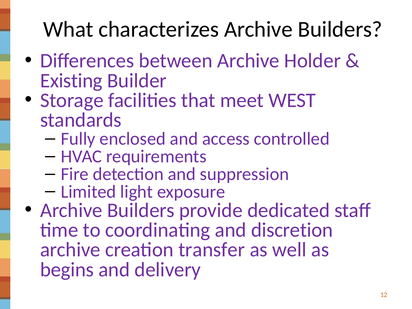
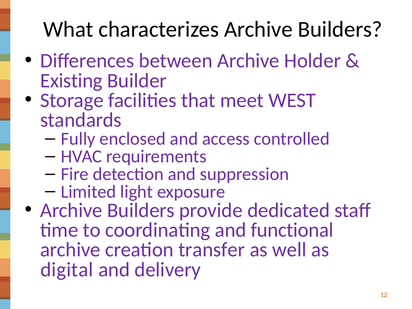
discretion: discretion -> functional
begins: begins -> digital
